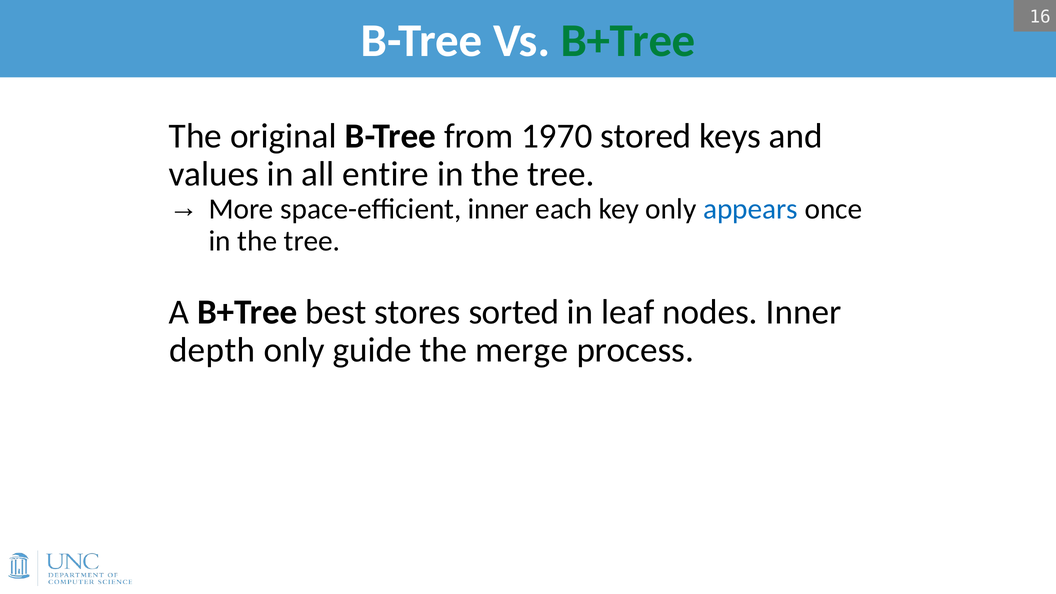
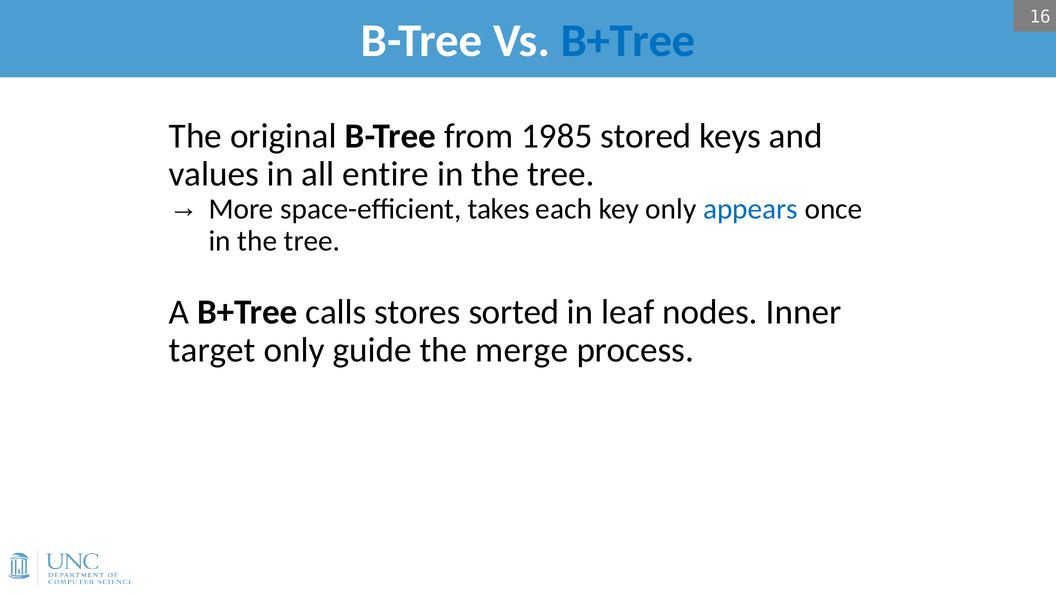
B+Tree at (628, 41) colour: green -> blue
1970: 1970 -> 1985
space-efficient inner: inner -> takes
best: best -> calls
depth: depth -> target
